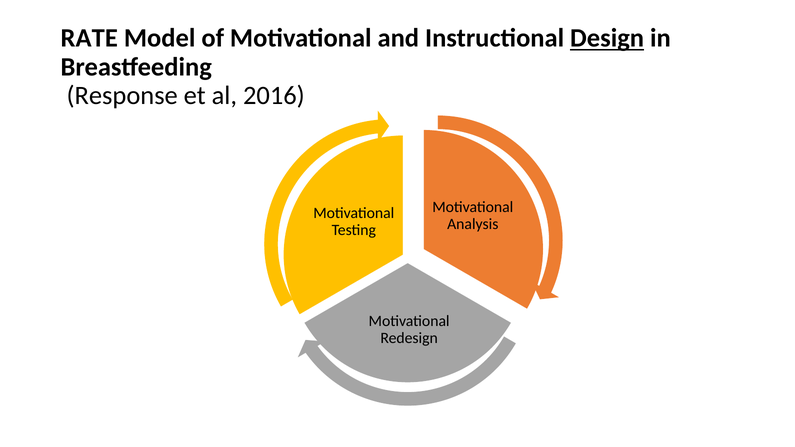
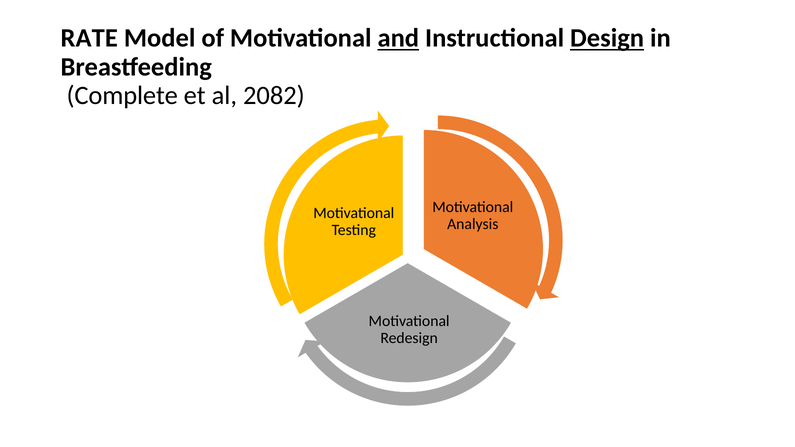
and underline: none -> present
Response: Response -> Complete
2016: 2016 -> 2082
